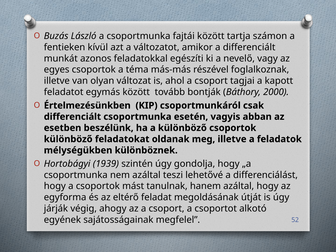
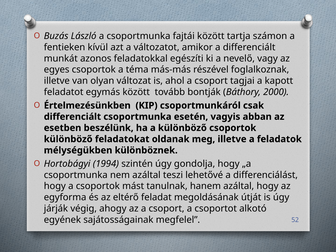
1939: 1939 -> 1994
